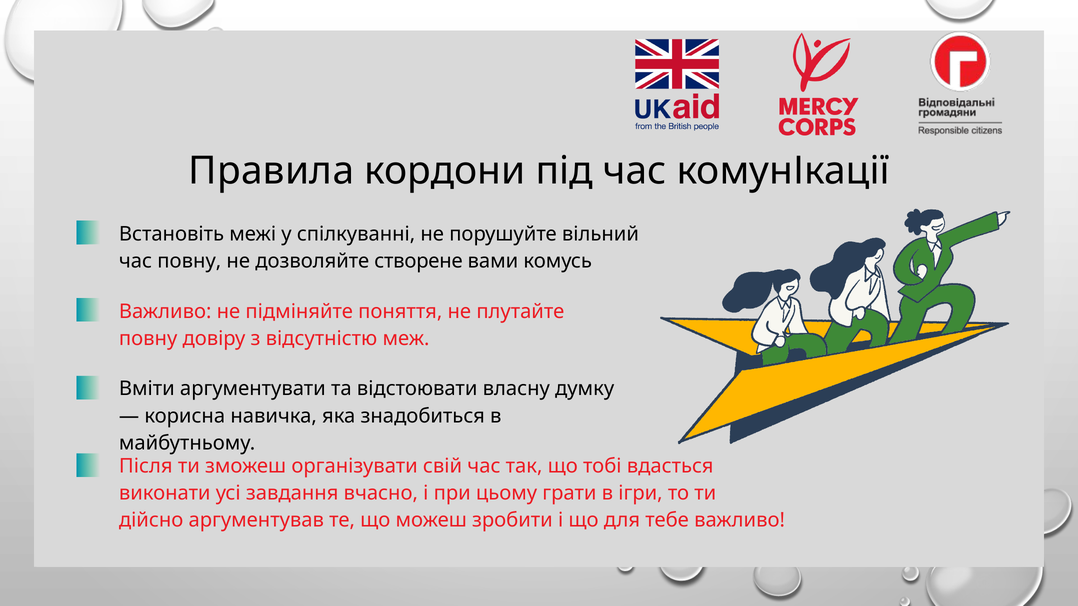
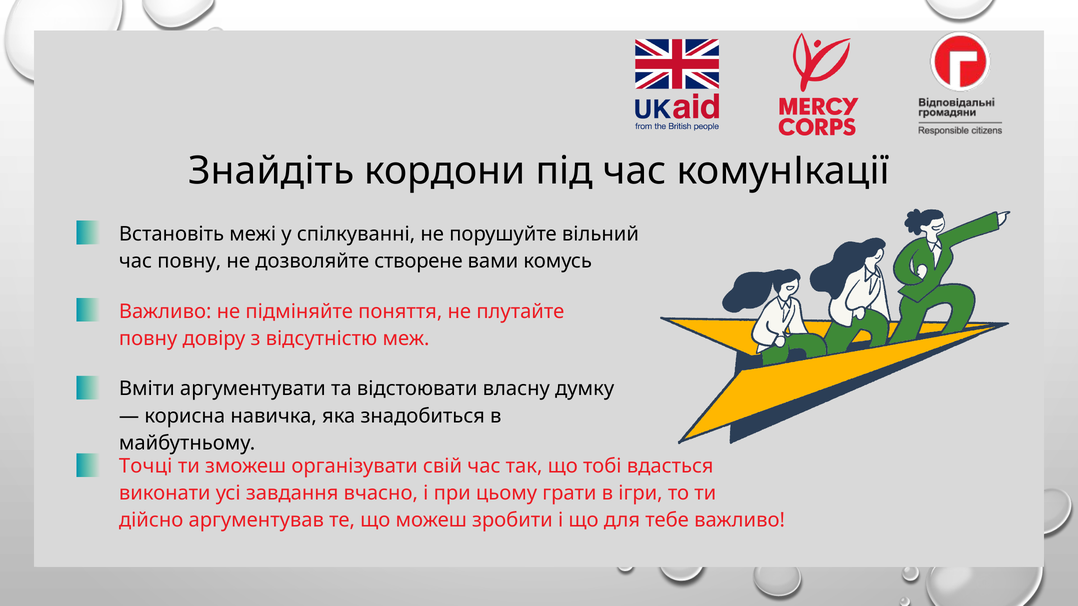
Правила: Правила -> Знайдіть
Після: Після -> Точці
